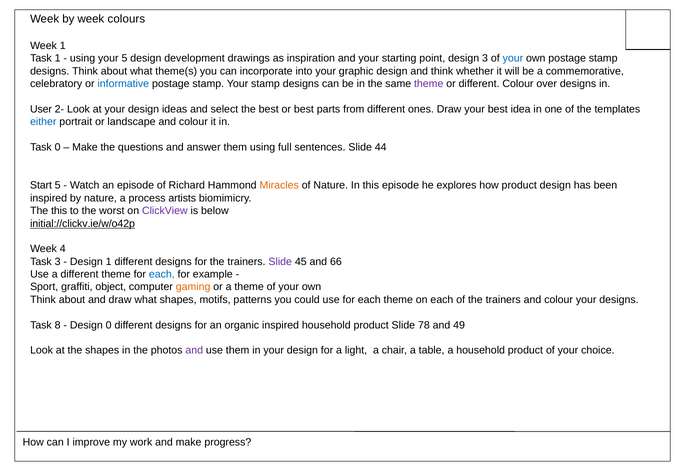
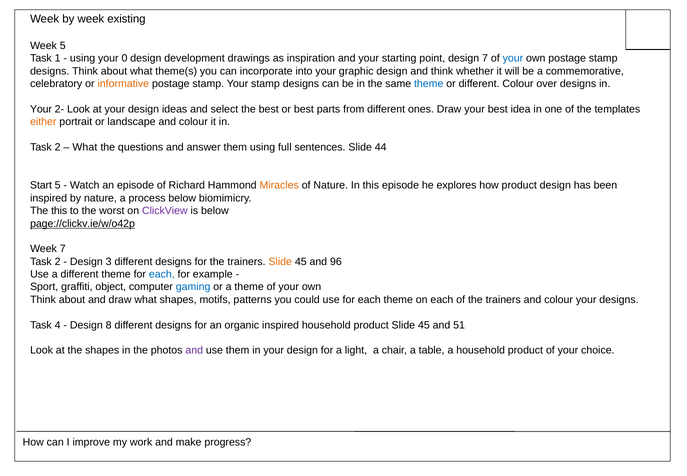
colours: colours -> existing
Week 1: 1 -> 5
your 5: 5 -> 0
design 3: 3 -> 7
informative colour: blue -> orange
theme at (429, 84) colour: purple -> blue
User at (41, 109): User -> Your
either colour: blue -> orange
0 at (58, 147): 0 -> 2
Make at (85, 147): Make -> What
process artists: artists -> below
initial://clickv.ie/w/o42p: initial://clickv.ie/w/o42p -> page://clickv.ie/w/o42p
Week 4: 4 -> 7
3 at (58, 261): 3 -> 2
Design 1: 1 -> 3
Slide at (280, 261) colour: purple -> orange
66: 66 -> 96
gaming colour: orange -> blue
8: 8 -> 4
Design 0: 0 -> 8
product Slide 78: 78 -> 45
49: 49 -> 51
